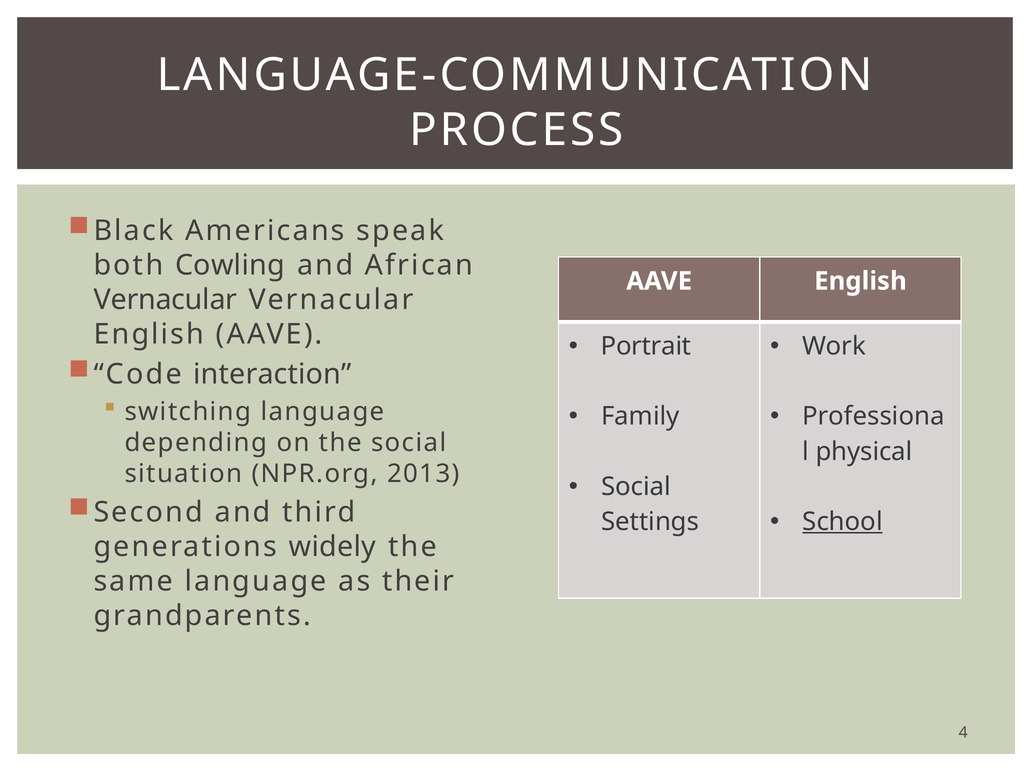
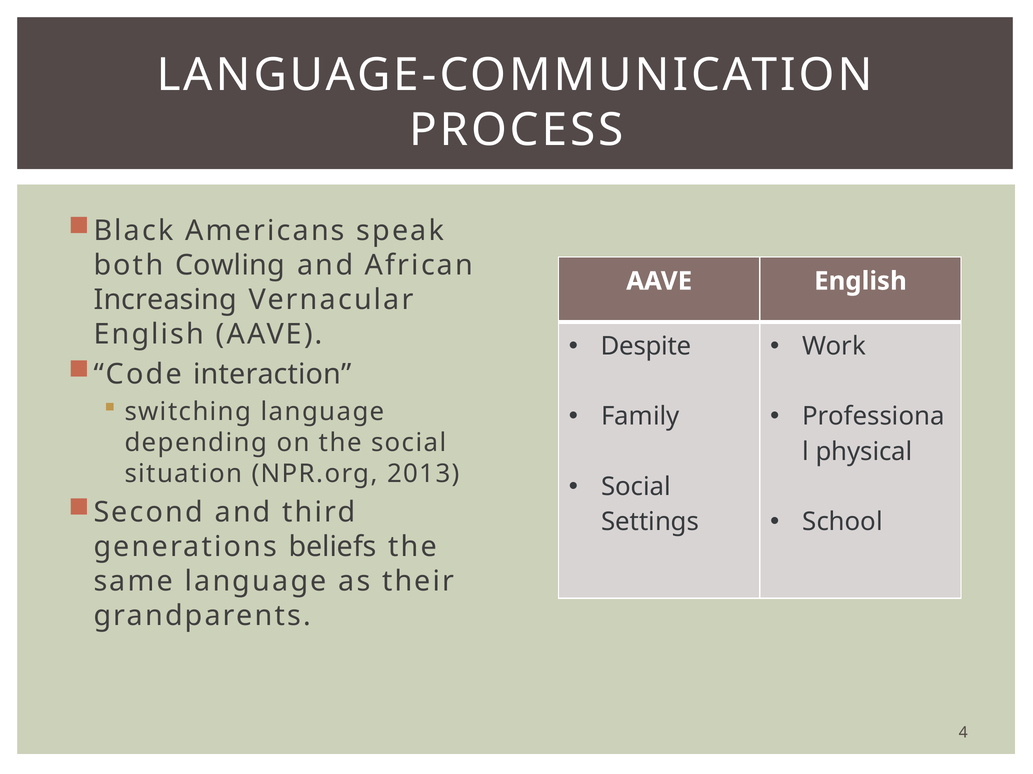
Vernacular at (165, 300): Vernacular -> Increasing
Portrait: Portrait -> Despite
School underline: present -> none
widely: widely -> beliefs
